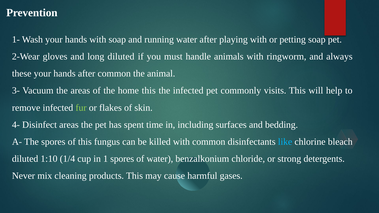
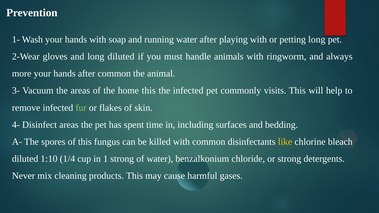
petting soap: soap -> long
these: these -> more
like colour: light blue -> yellow
1 spores: spores -> strong
